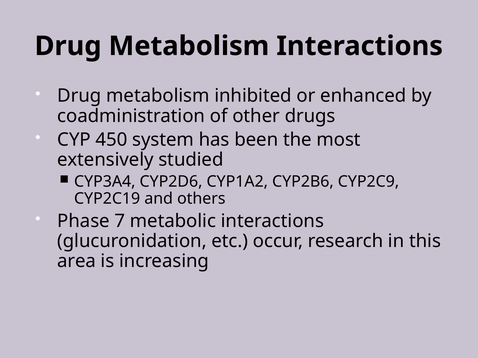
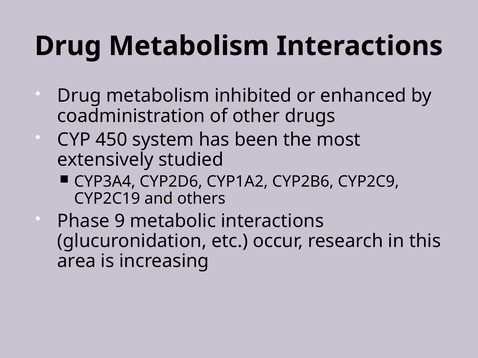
7: 7 -> 9
